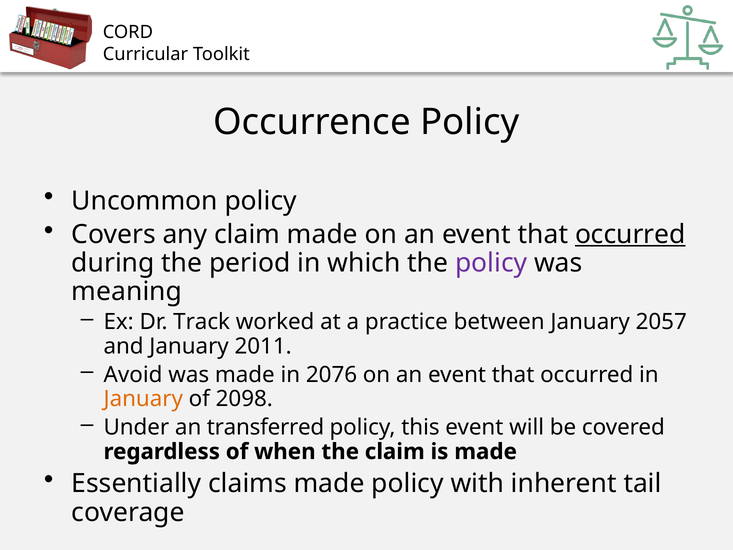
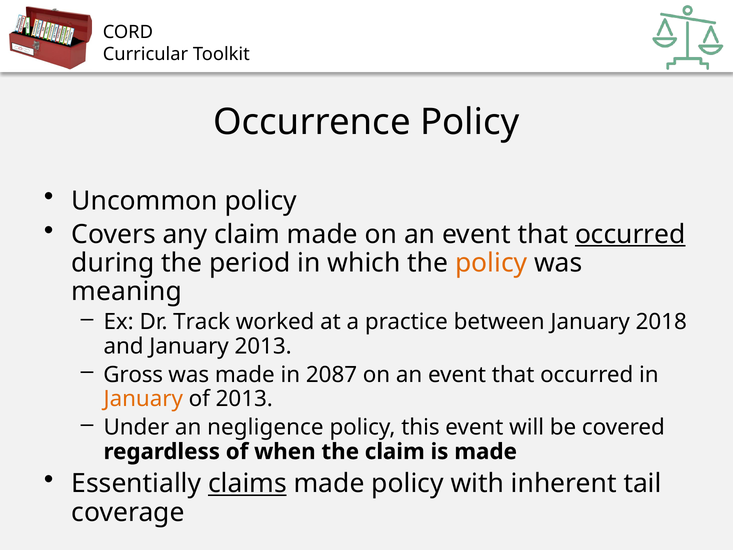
policy at (491, 263) colour: purple -> orange
2057: 2057 -> 2018
January 2011: 2011 -> 2013
Avoid: Avoid -> Gross
2076: 2076 -> 2087
of 2098: 2098 -> 2013
transferred: transferred -> negligence
claims underline: none -> present
